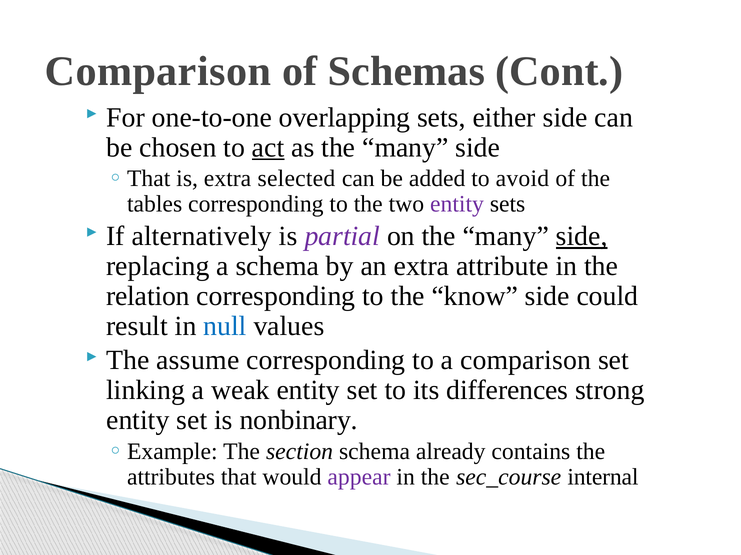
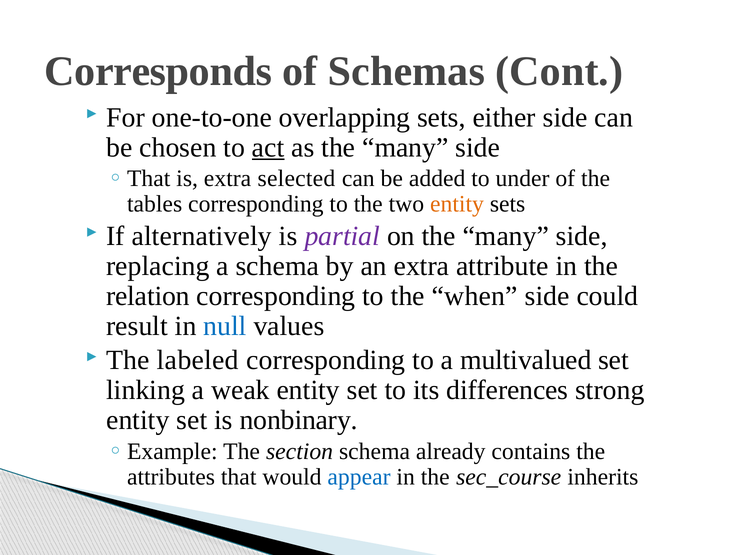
Comparison at (158, 71): Comparison -> Corresponds
avoid: avoid -> under
entity at (457, 204) colour: purple -> orange
side at (582, 236) underline: present -> none
know: know -> when
assume: assume -> labeled
a comparison: comparison -> multivalued
appear colour: purple -> blue
internal: internal -> inherits
